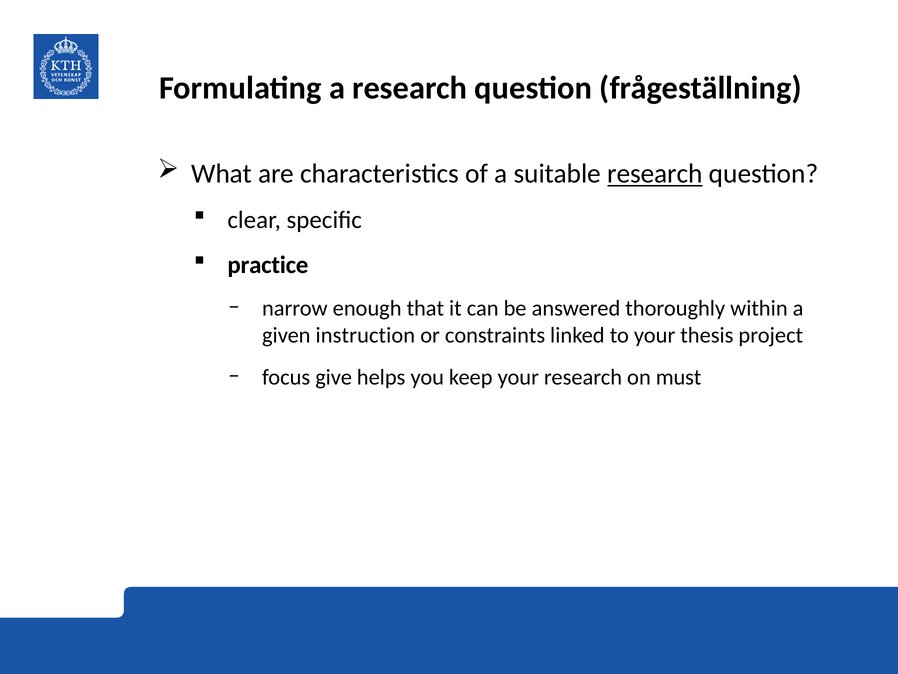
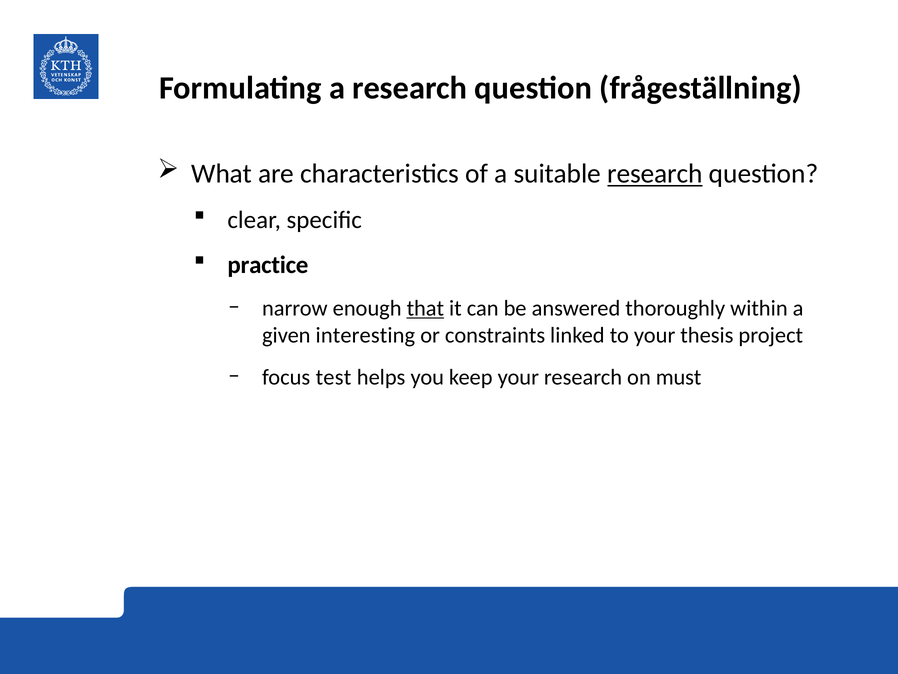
that underline: none -> present
instruction: instruction -> interesting
give: give -> test
